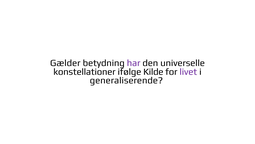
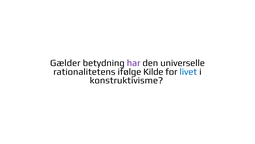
konstellationer: konstellationer -> rationalitetens
livet colour: purple -> blue
generaliserende: generaliserende -> konstruktivisme
